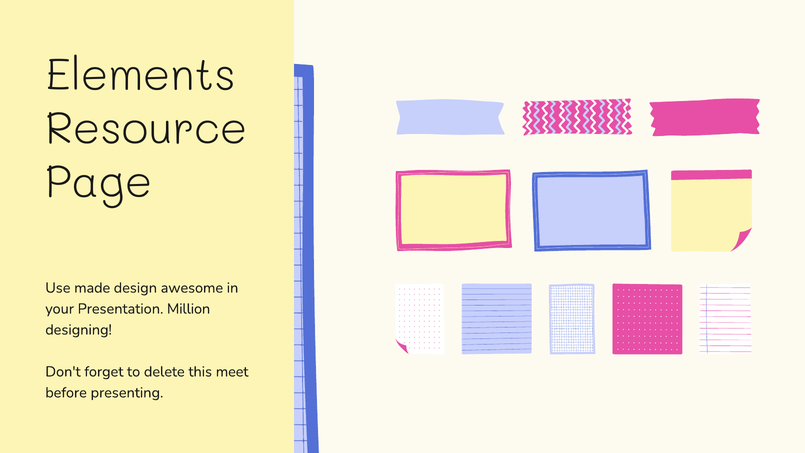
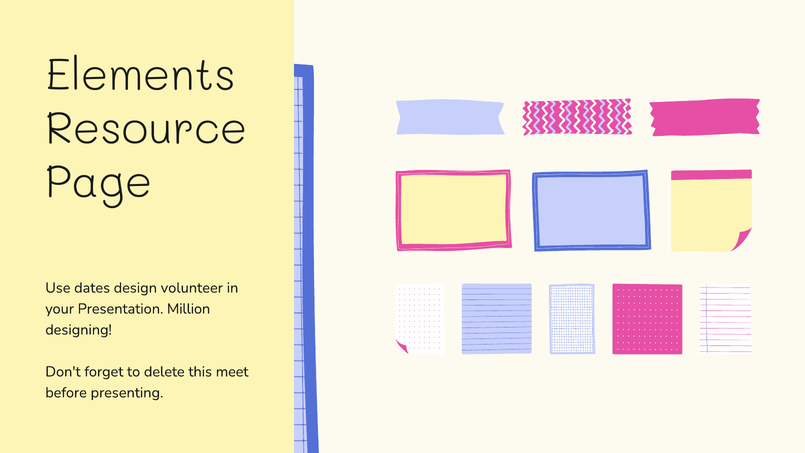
made: made -> dates
awesome: awesome -> volunteer
